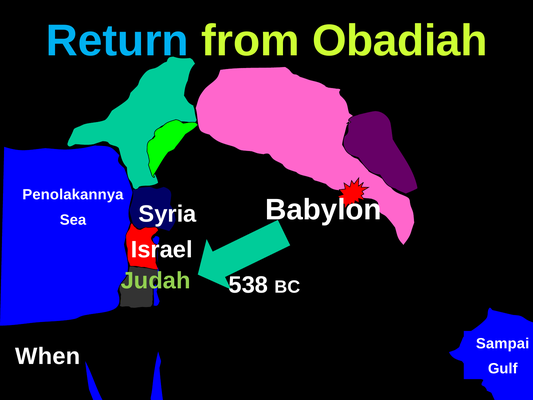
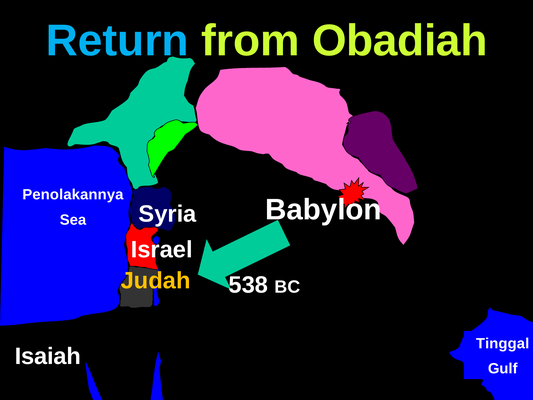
Judah colour: light green -> yellow
Sampai: Sampai -> Tinggal
When: When -> Isaiah
